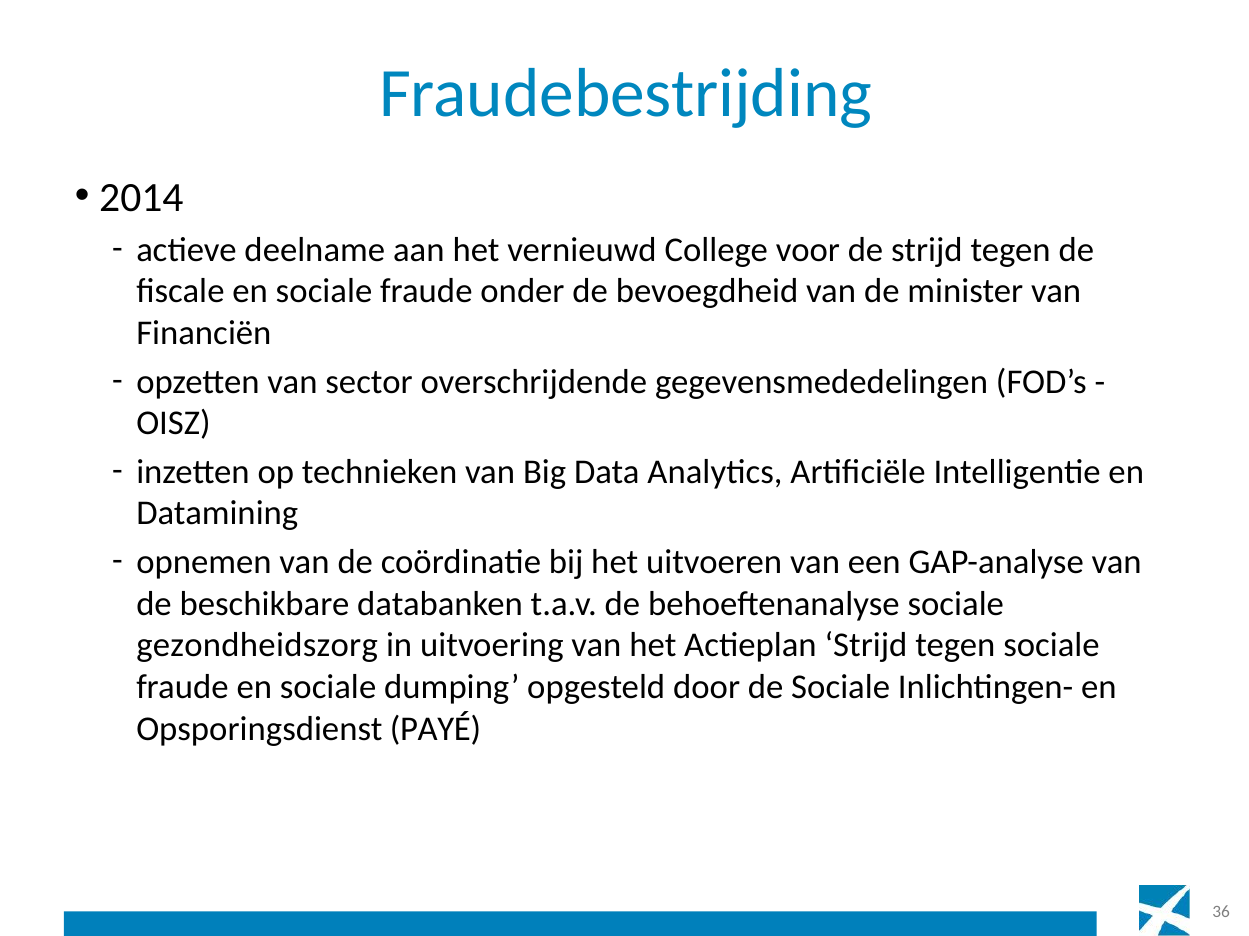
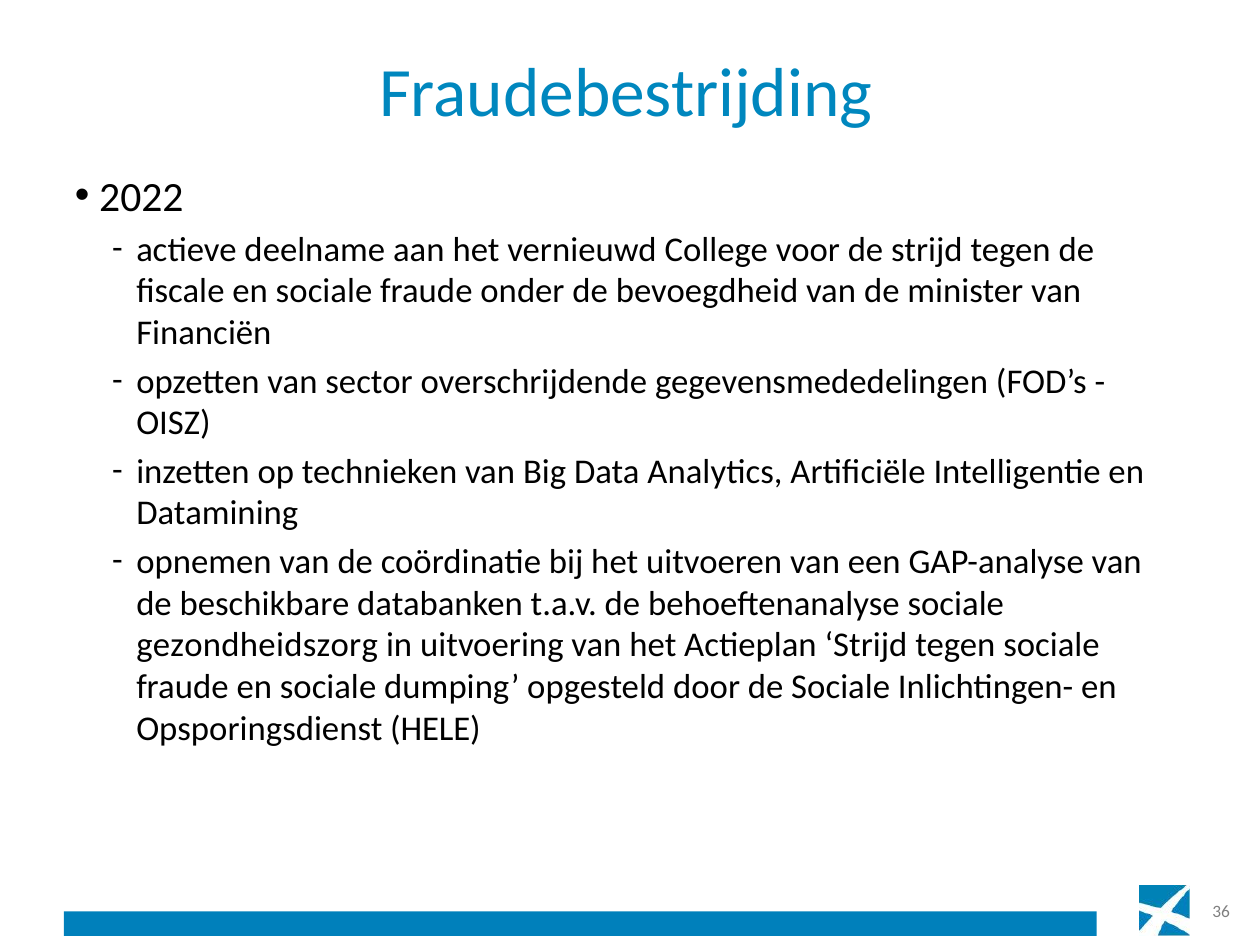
2014: 2014 -> 2022
PAYÉ: PAYÉ -> HELE
